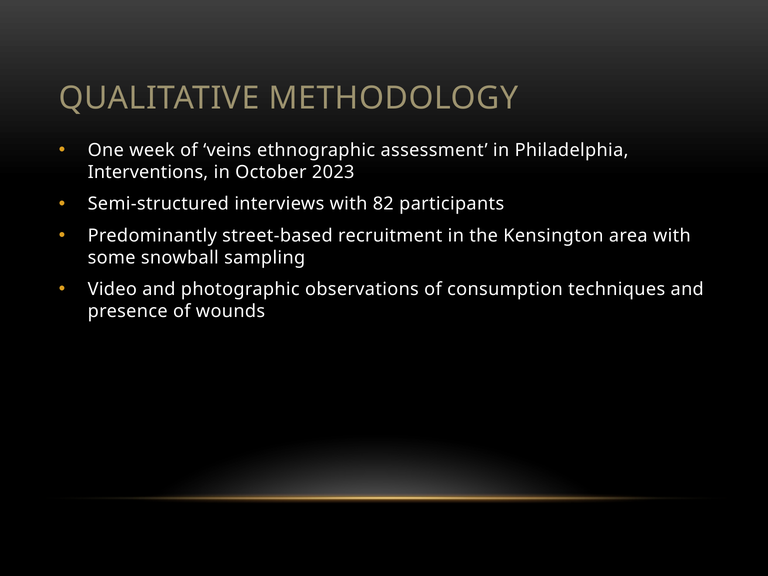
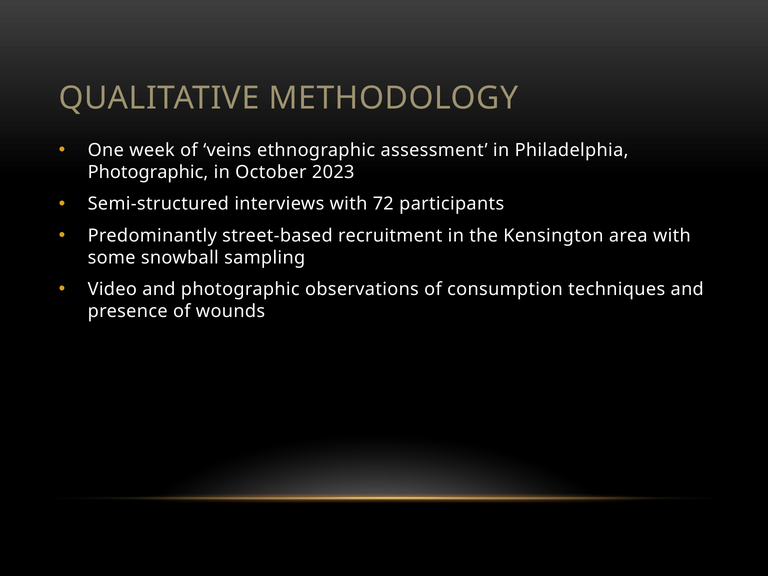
Interventions at (148, 172): Interventions -> Photographic
82: 82 -> 72
